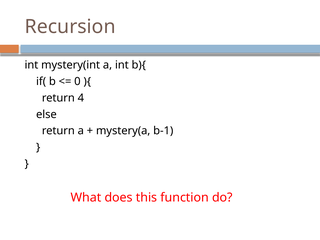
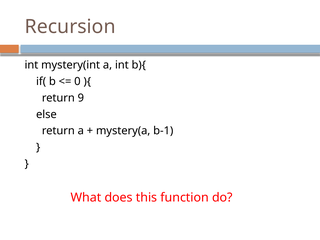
4: 4 -> 9
